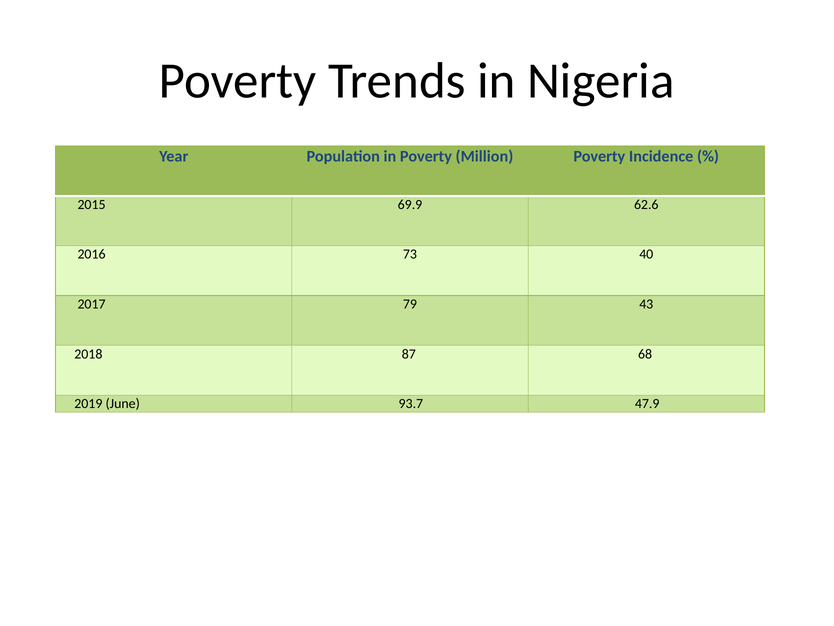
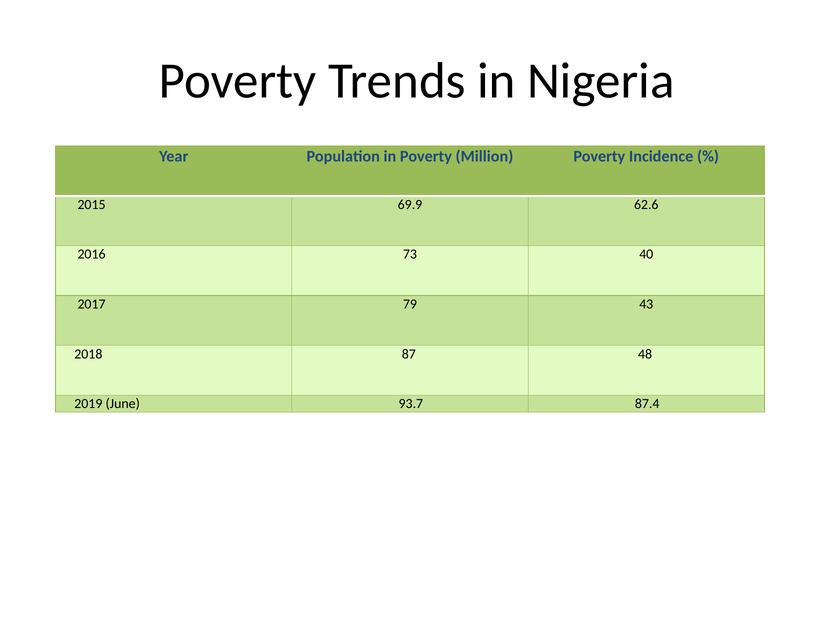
68: 68 -> 48
47.9: 47.9 -> 87.4
